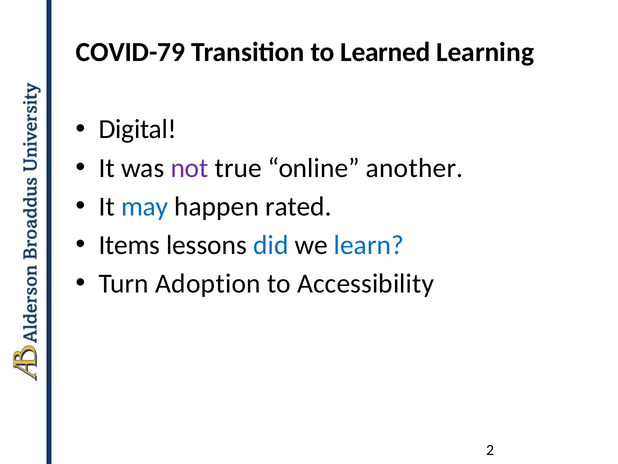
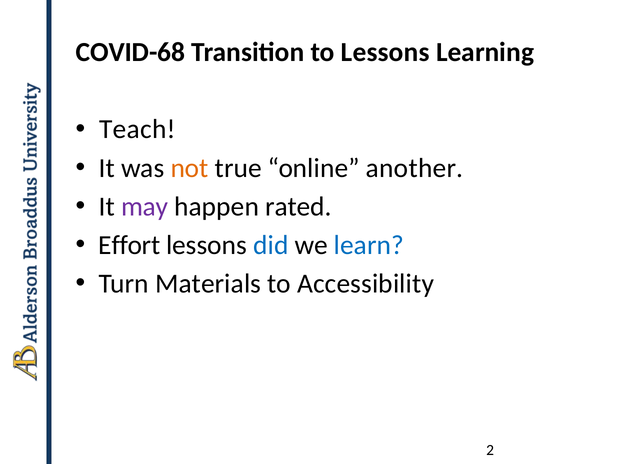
COVID-79: COVID-79 -> COVID-68
to Learned: Learned -> Lessons
Digital: Digital -> Teach
not colour: purple -> orange
may colour: blue -> purple
Items: Items -> Effort
Adoption: Adoption -> Materials
